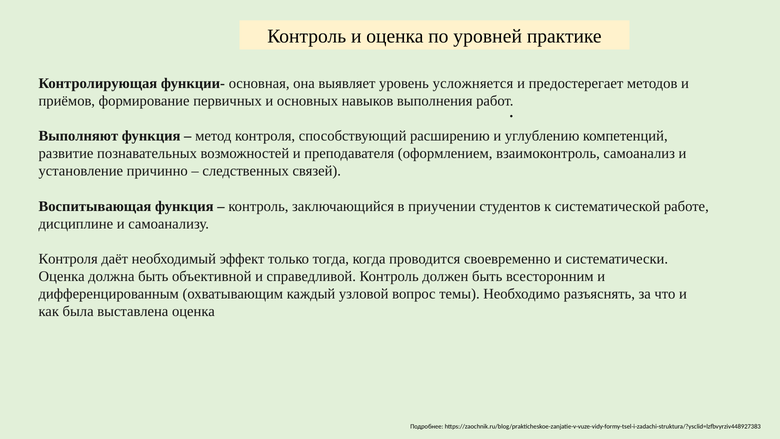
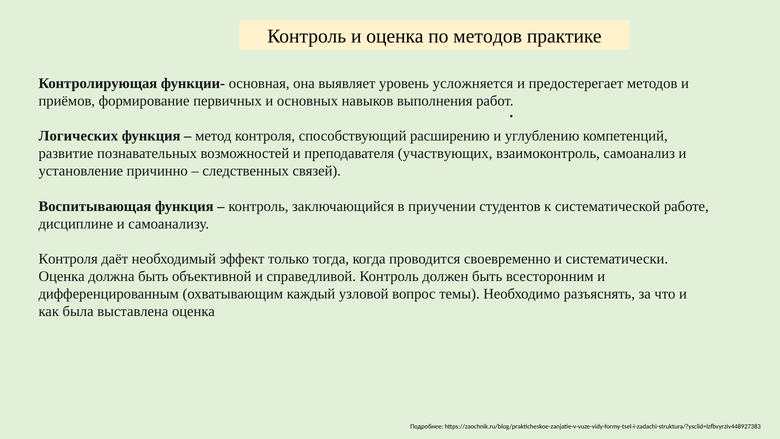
по уровней: уровней -> методов
Выполняют: Выполняют -> Логических
оформлением: оформлением -> участвующих
